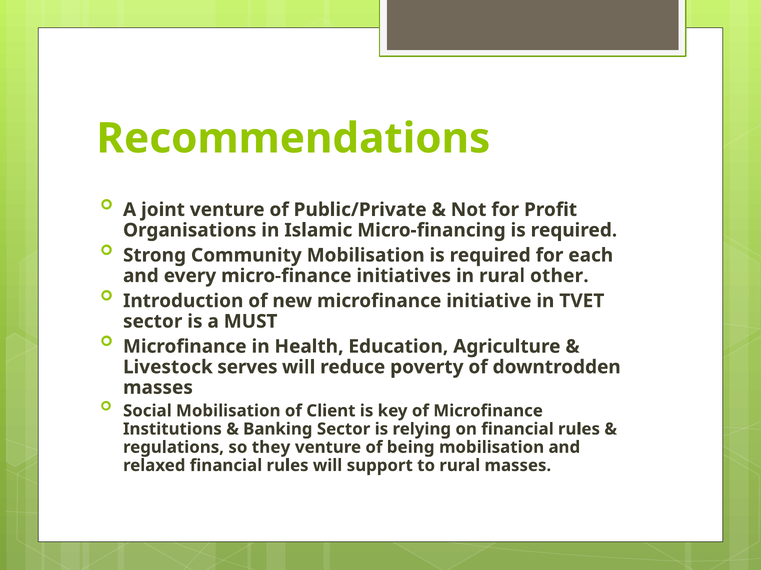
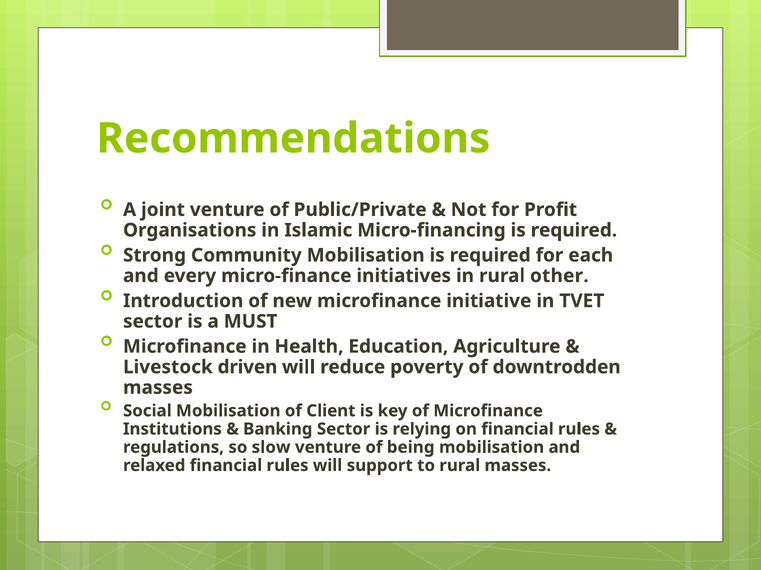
serves: serves -> driven
they: they -> slow
